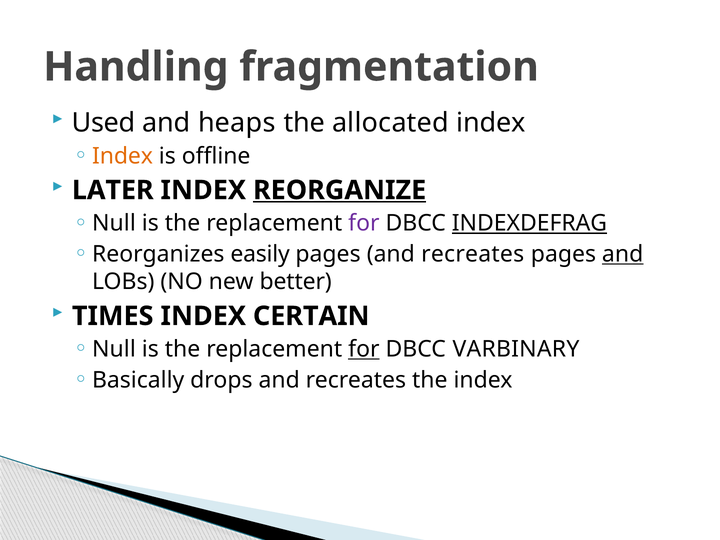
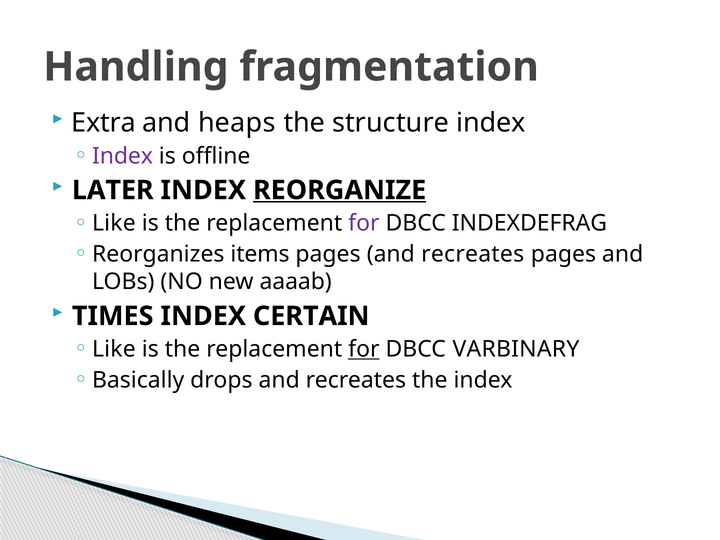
Used: Used -> Extra
allocated: allocated -> structure
Index at (123, 156) colour: orange -> purple
Null at (114, 223): Null -> Like
INDEXDEFRAG underline: present -> none
easily: easily -> items
and at (623, 254) underline: present -> none
better: better -> aaaab
Null at (114, 349): Null -> Like
